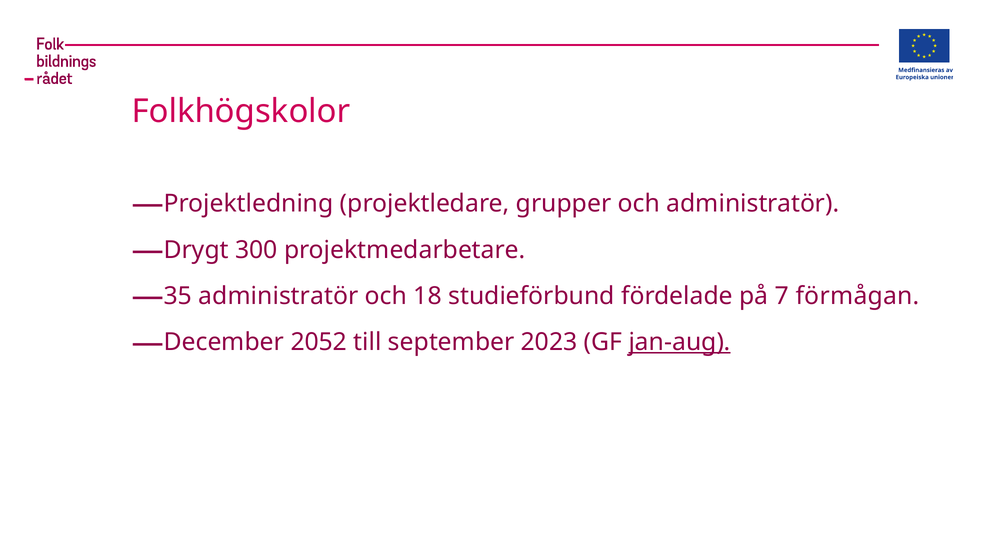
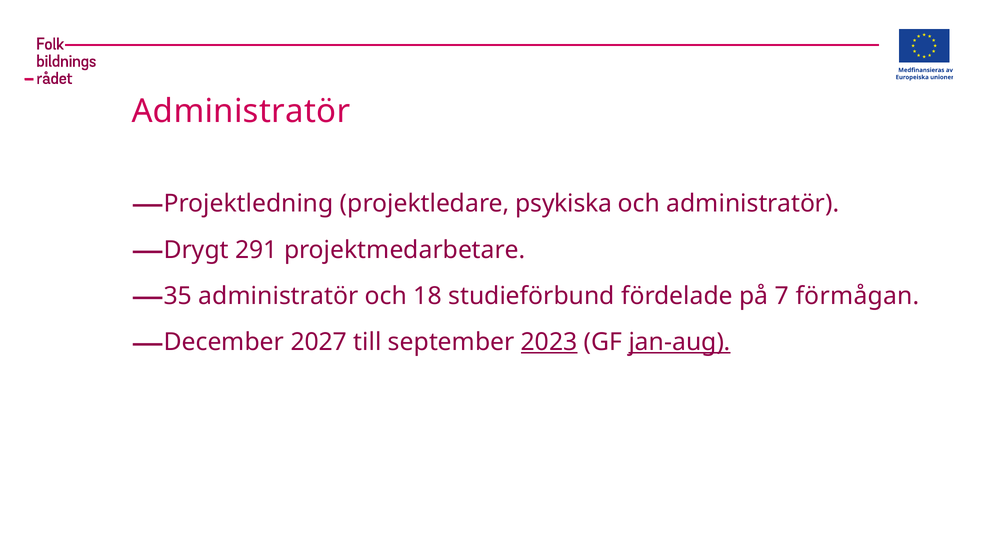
Folkhögskolor at (241, 111): Folkhögskolor -> Administratör
grupper: grupper -> psykiska
300: 300 -> 291
2052: 2052 -> 2027
2023 underline: none -> present
